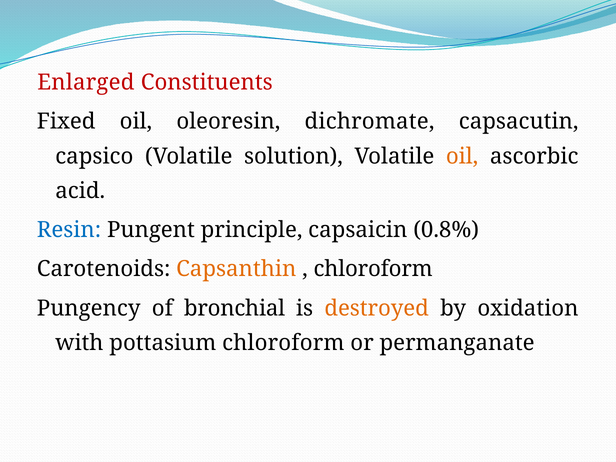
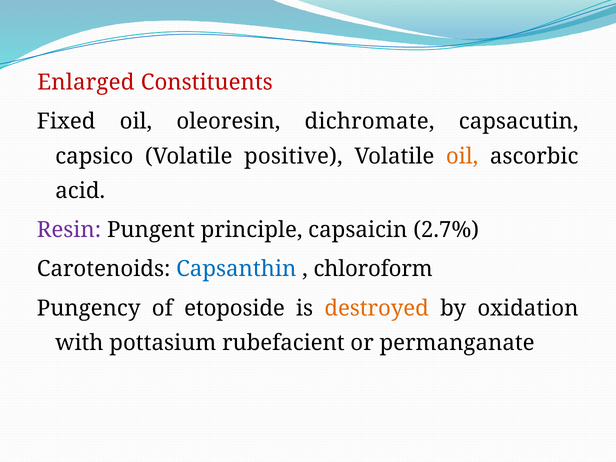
solution: solution -> positive
Resin colour: blue -> purple
0.8%: 0.8% -> 2.7%
Capsanthin colour: orange -> blue
bronchial: bronchial -> etoposide
pottasium chloroform: chloroform -> rubefacient
